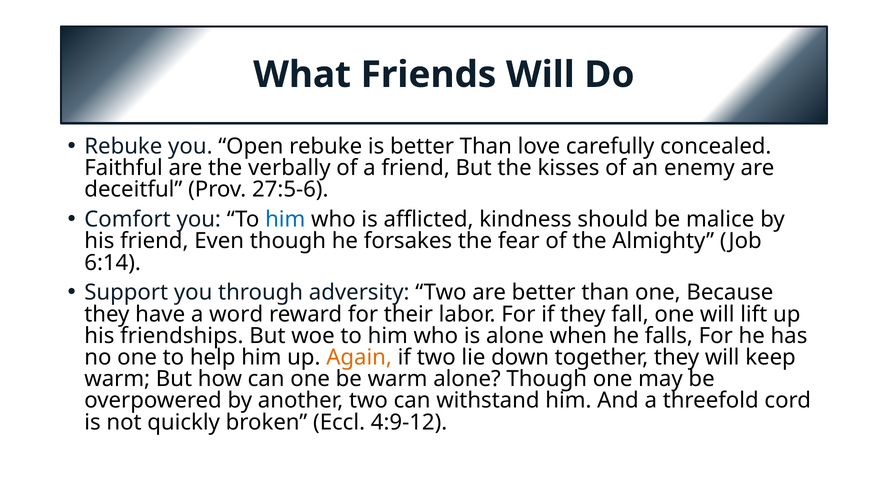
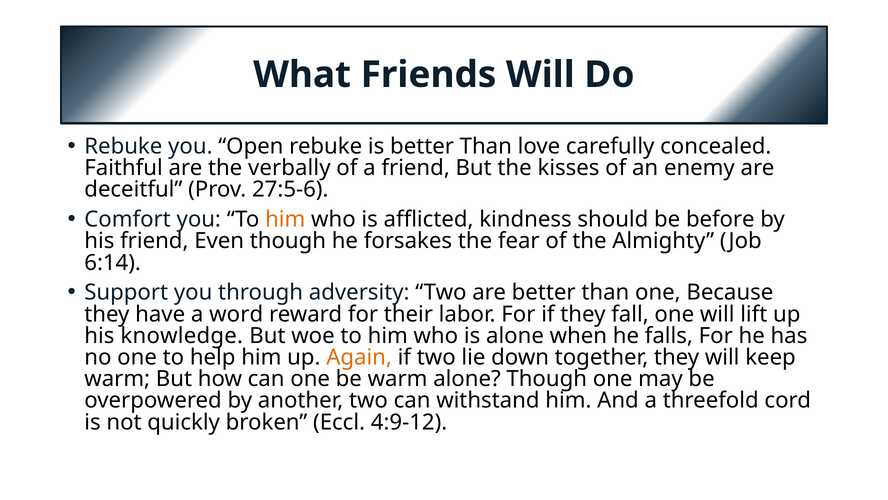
him at (285, 219) colour: blue -> orange
malice: malice -> before
friendships: friendships -> knowledge
